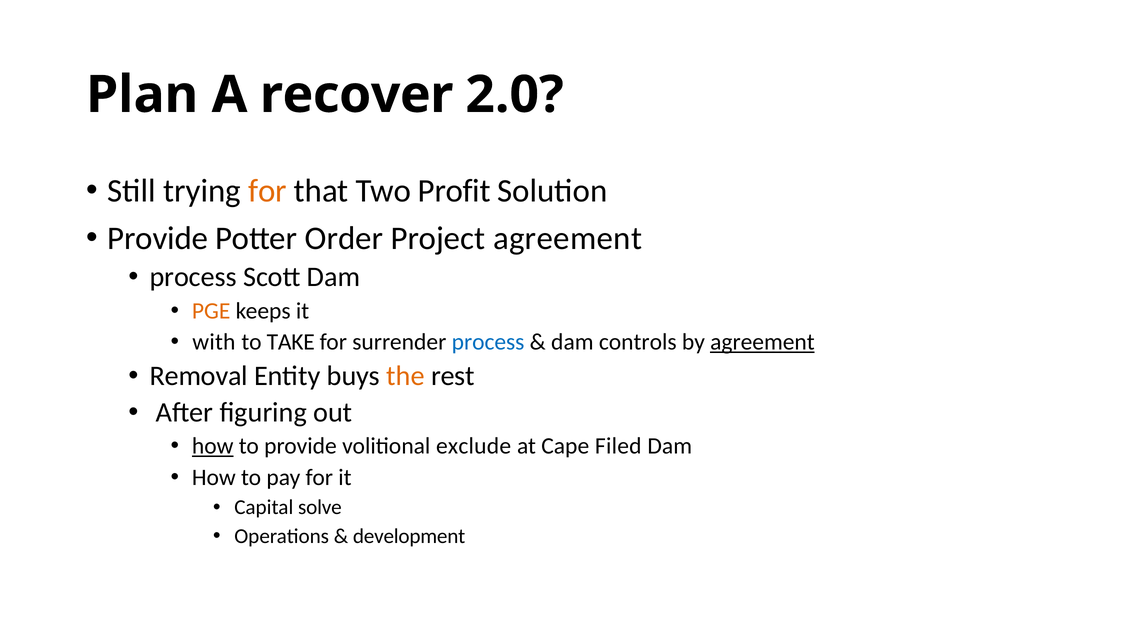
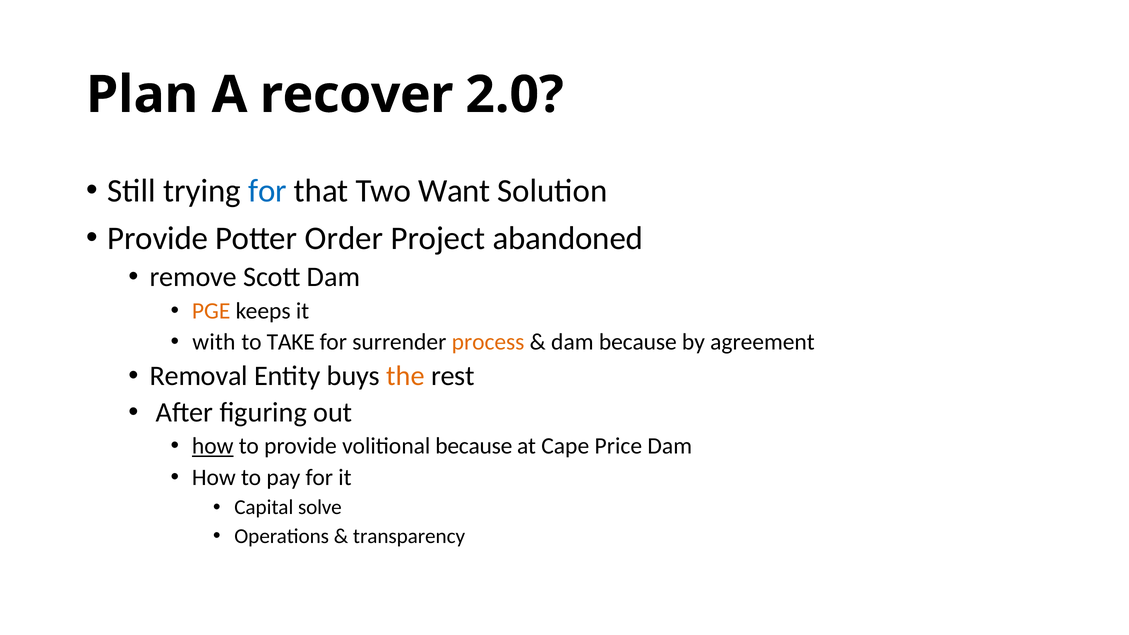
for at (267, 191) colour: orange -> blue
Profit: Profit -> Want
Project agreement: agreement -> abandoned
process at (193, 277): process -> remove
process at (488, 342) colour: blue -> orange
dam controls: controls -> because
agreement at (762, 342) underline: present -> none
volitional exclude: exclude -> because
Filed: Filed -> Price
development: development -> transparency
